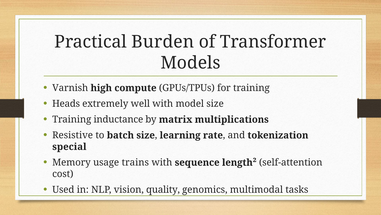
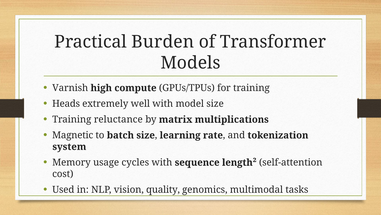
inductance: inductance -> reluctance
Resistive: Resistive -> Magnetic
special: special -> system
trains: trains -> cycles
